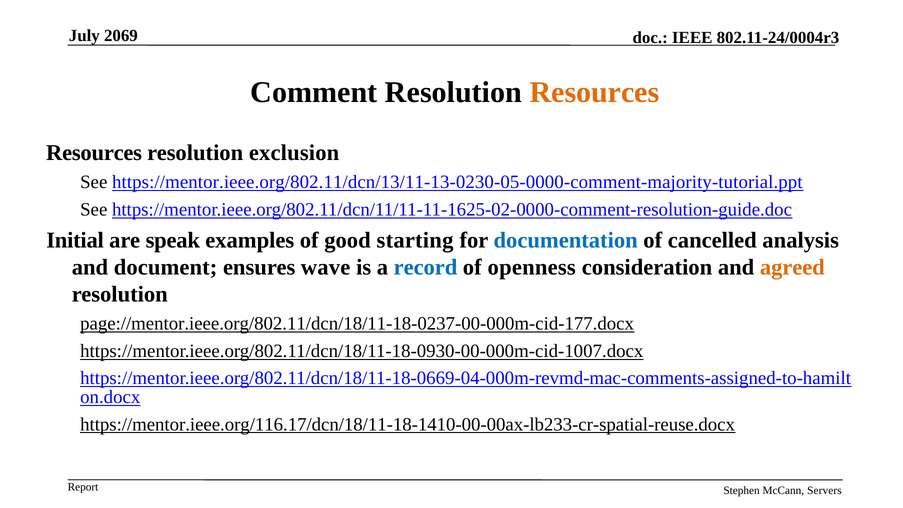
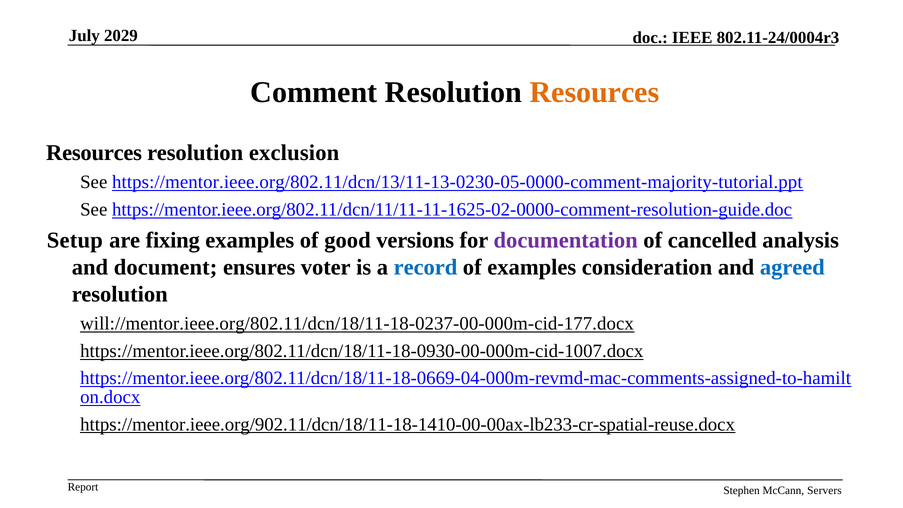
2069: 2069 -> 2029
Initial: Initial -> Setup
speak: speak -> fixing
starting: starting -> versions
documentation colour: blue -> purple
wave: wave -> voter
of openness: openness -> examples
agreed colour: orange -> blue
page://mentor.ieee.org/802.11/dcn/18/11-18-0237-00-000m-cid-177.docx: page://mentor.ieee.org/802.11/dcn/18/11-18-0237-00-000m-cid-177.docx -> will://mentor.ieee.org/802.11/dcn/18/11-18-0237-00-000m-cid-177.docx
https://mentor.ieee.org/116.17/dcn/18/11-18-1410-00-00ax-lb233-cr-spatial-reuse.docx: https://mentor.ieee.org/116.17/dcn/18/11-18-1410-00-00ax-lb233-cr-spatial-reuse.docx -> https://mentor.ieee.org/902.11/dcn/18/11-18-1410-00-00ax-lb233-cr-spatial-reuse.docx
